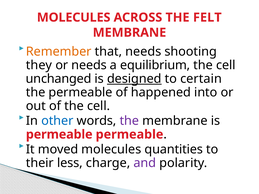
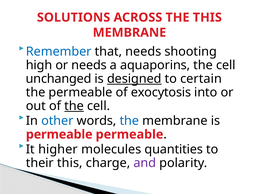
MOLECULES at (74, 17): MOLECULES -> SOLUTIONS
THE FELT: FELT -> THIS
Remember colour: orange -> blue
they: they -> high
equilibrium: equilibrium -> aquaporins
happened: happened -> exocytosis
the at (74, 106) underline: none -> present
the at (129, 121) colour: purple -> blue
moved: moved -> higher
their less: less -> this
